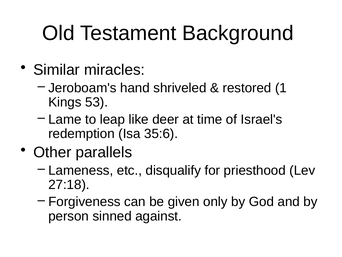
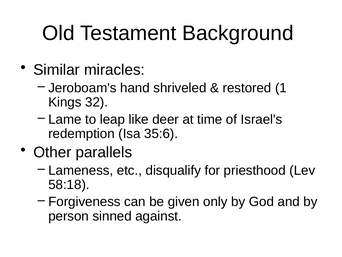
53: 53 -> 32
27:18: 27:18 -> 58:18
